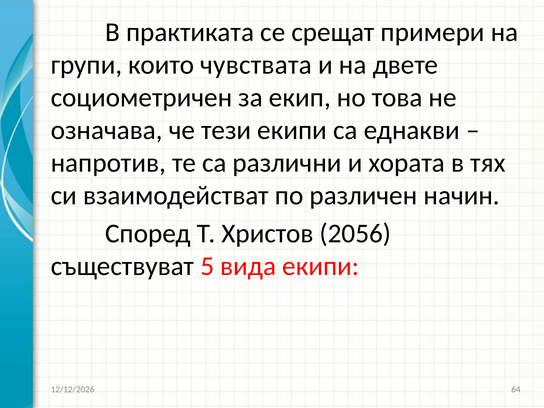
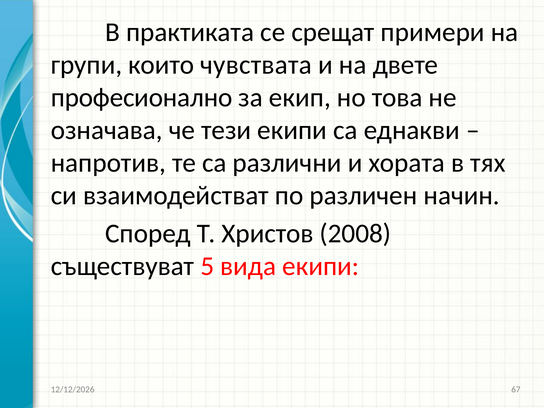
социометричен: социометричен -> професионално
2056: 2056 -> 2008
64: 64 -> 67
